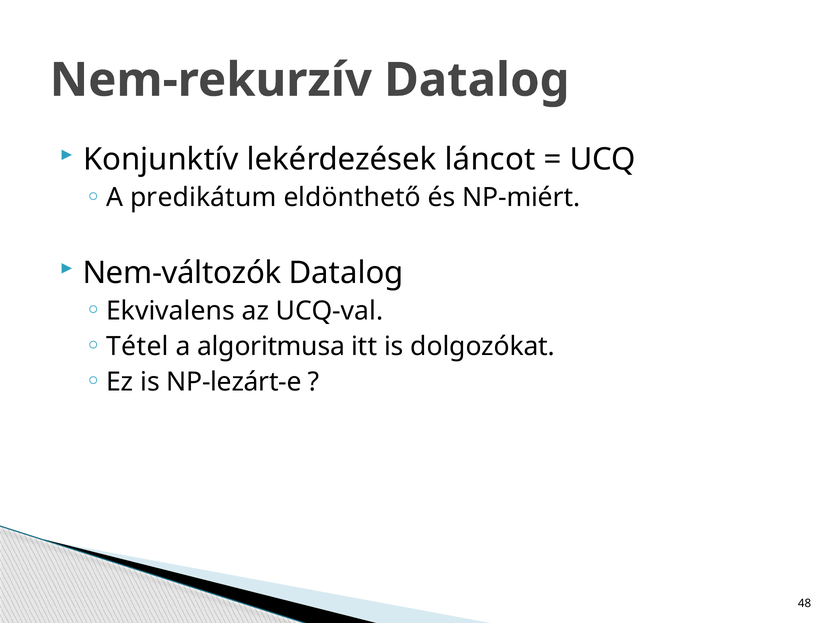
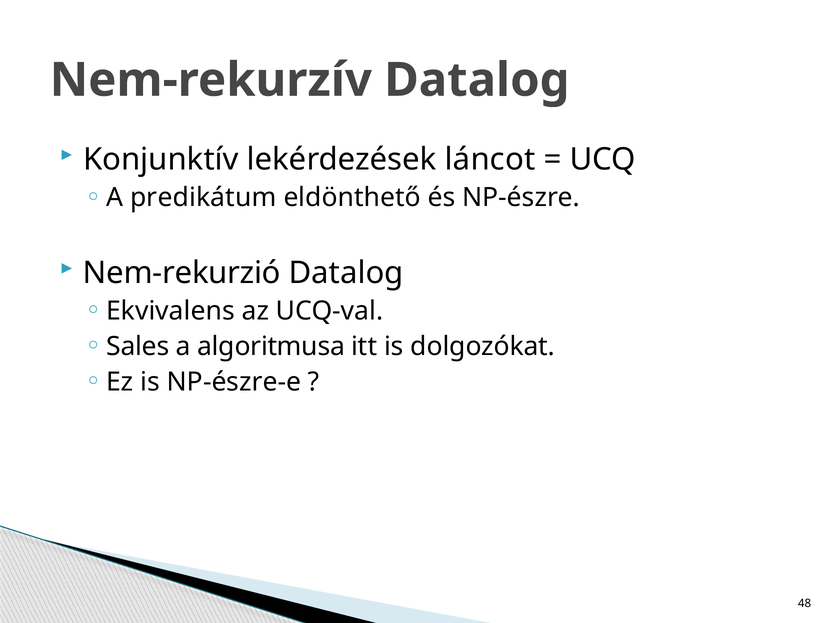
NP-miért: NP-miért -> NP-észre
Nem-változók: Nem-változók -> Nem-rekurzió
Tétel: Tétel -> Sales
NP-lezárt-e: NP-lezárt-e -> NP-észre-e
